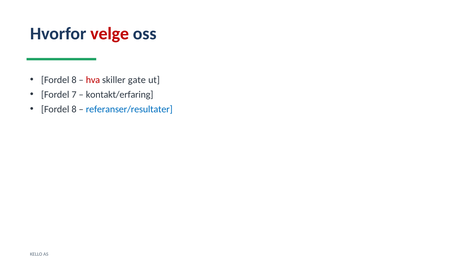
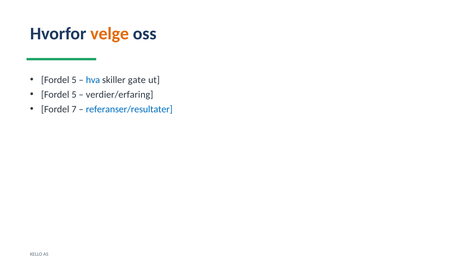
velge colour: red -> orange
8 at (74, 80): 8 -> 5
hva colour: red -> blue
7 at (74, 95): 7 -> 5
kontakt/erfaring: kontakt/erfaring -> verdier/erfaring
8 at (74, 109): 8 -> 7
